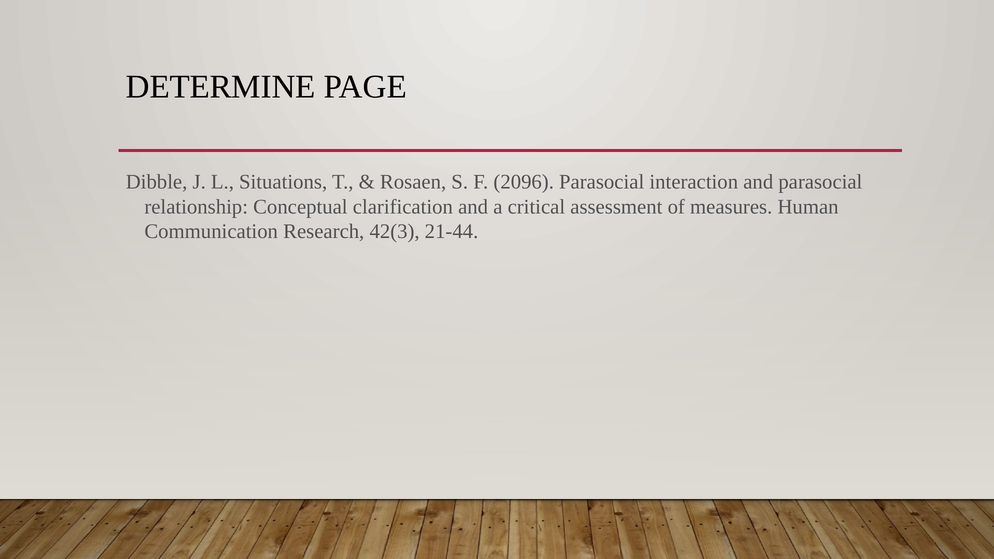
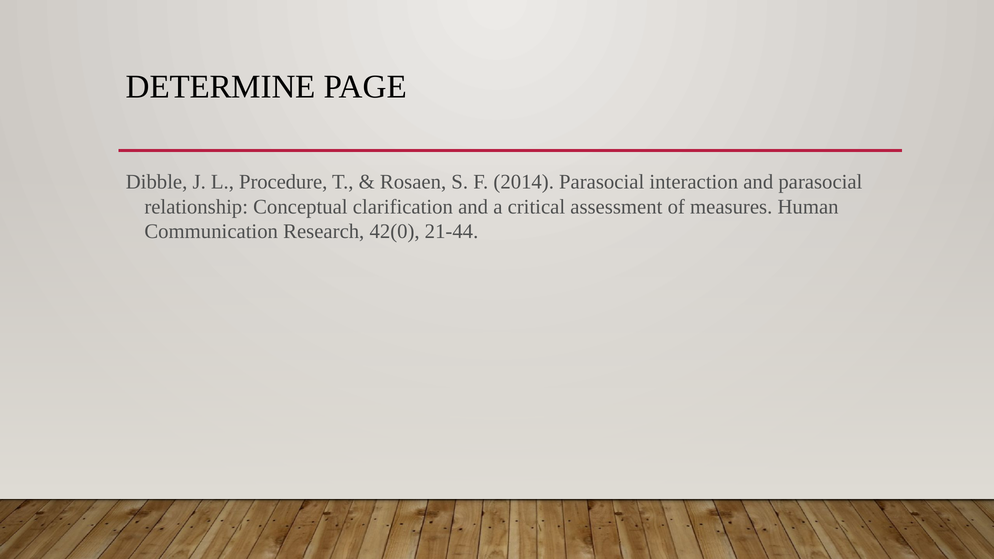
Situations: Situations -> Procedure
2096: 2096 -> 2014
42(3: 42(3 -> 42(0
